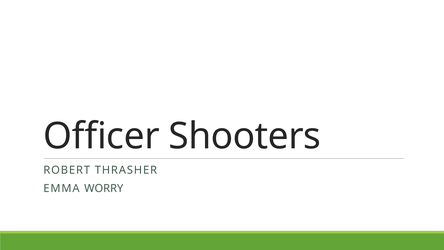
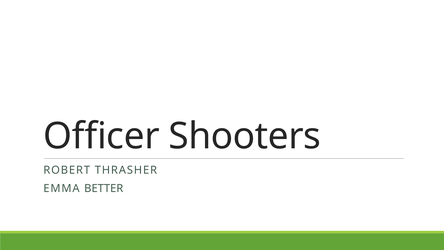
WORRY: WORRY -> BETTER
